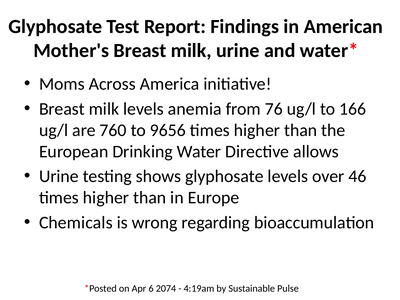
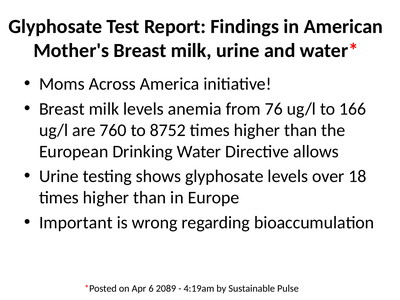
9656: 9656 -> 8752
46: 46 -> 18
Chemicals: Chemicals -> Important
2074: 2074 -> 2089
